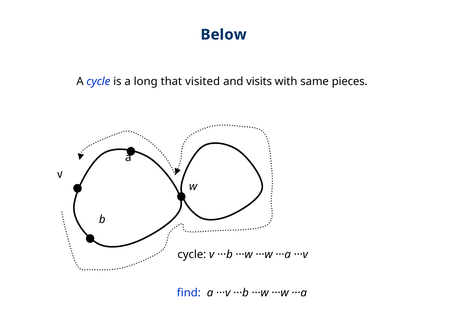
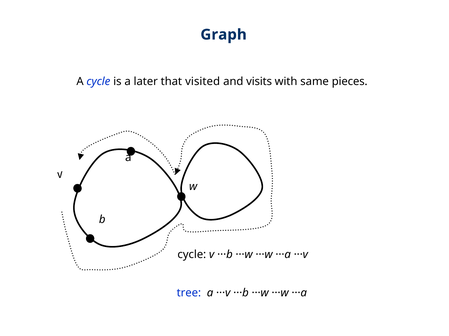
Below: Below -> Graph
long: long -> later
find: find -> tree
